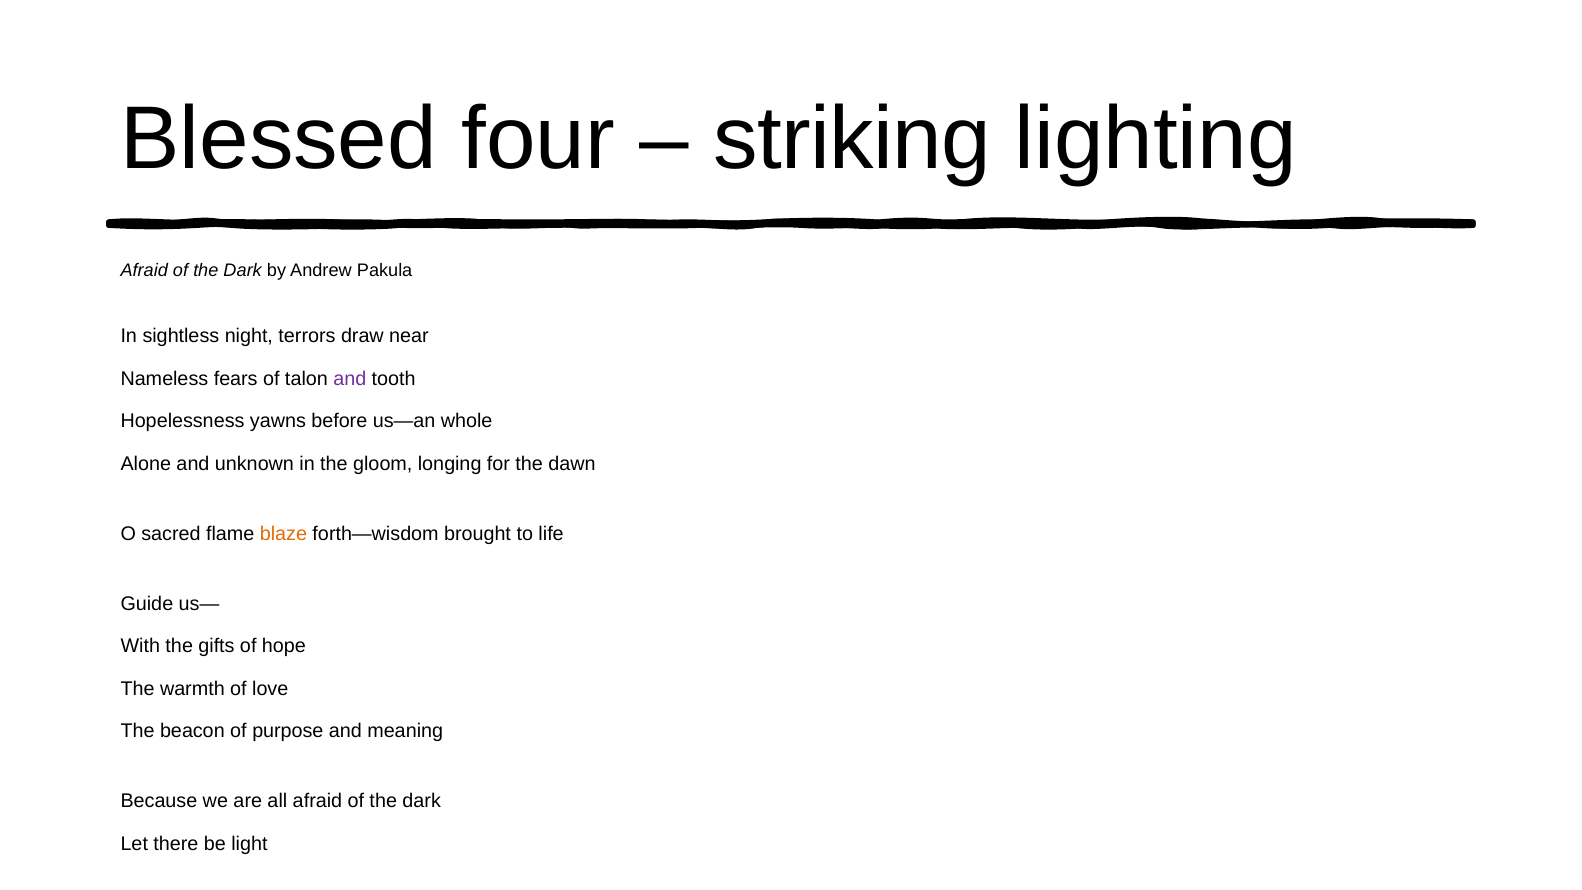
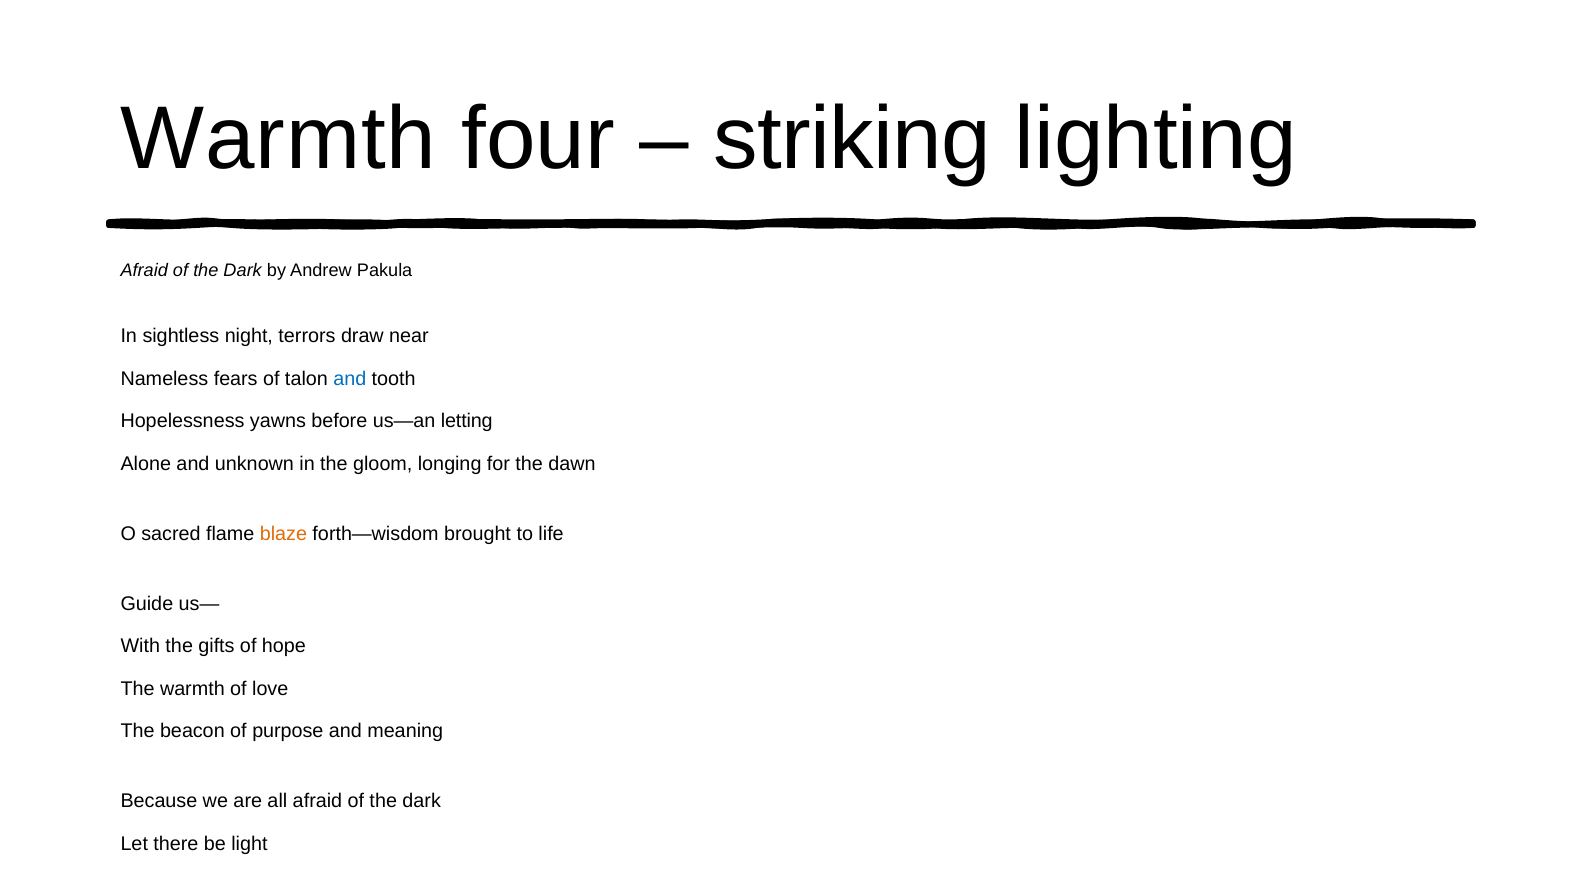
Blessed at (279, 140): Blessed -> Warmth
and at (350, 379) colour: purple -> blue
whole: whole -> letting
